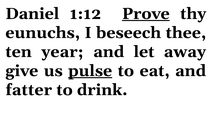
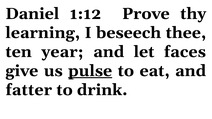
Prove underline: present -> none
eunuchs: eunuchs -> learning
away: away -> faces
